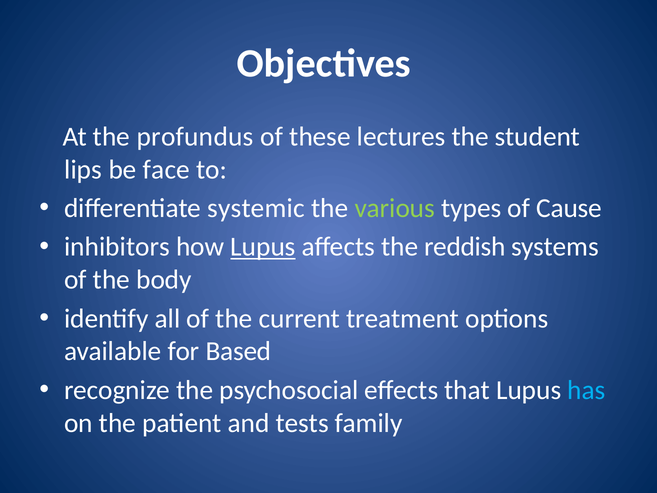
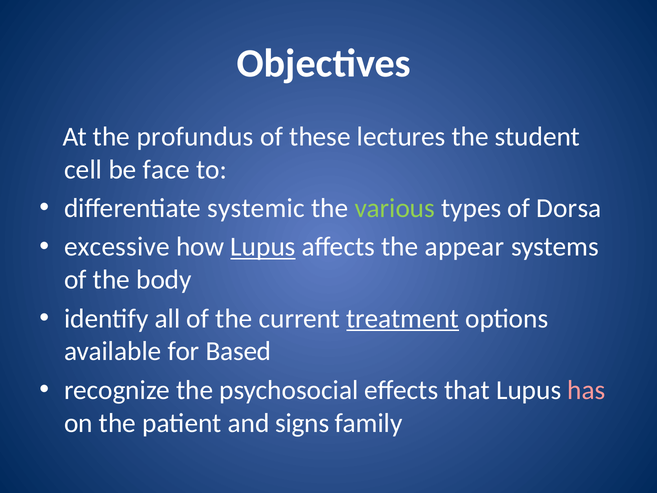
lips: lips -> cell
Cause: Cause -> Dorsa
inhibitors: inhibitors -> excessive
reddish: reddish -> appear
treatment underline: none -> present
has colour: light blue -> pink
tests: tests -> signs
